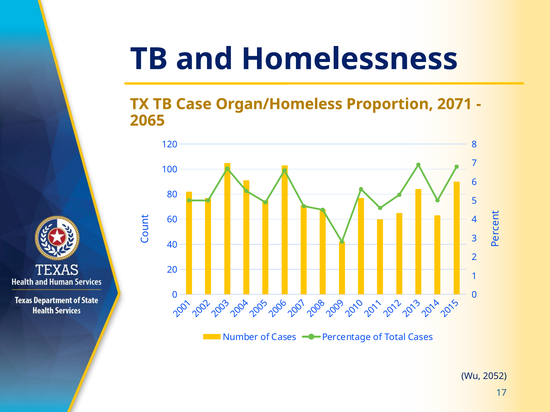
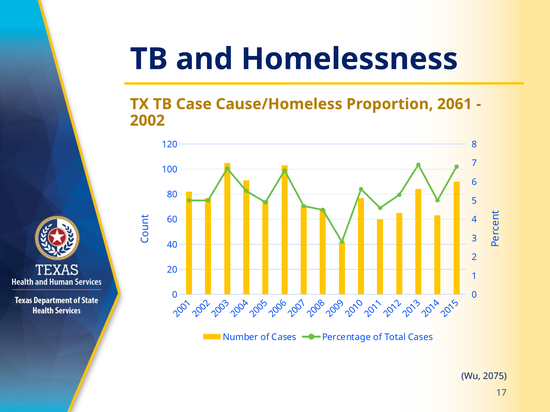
Organ/Homeless: Organ/Homeless -> Cause/Homeless
2071: 2071 -> 2061
2065: 2065 -> 2002
2052: 2052 -> 2075
